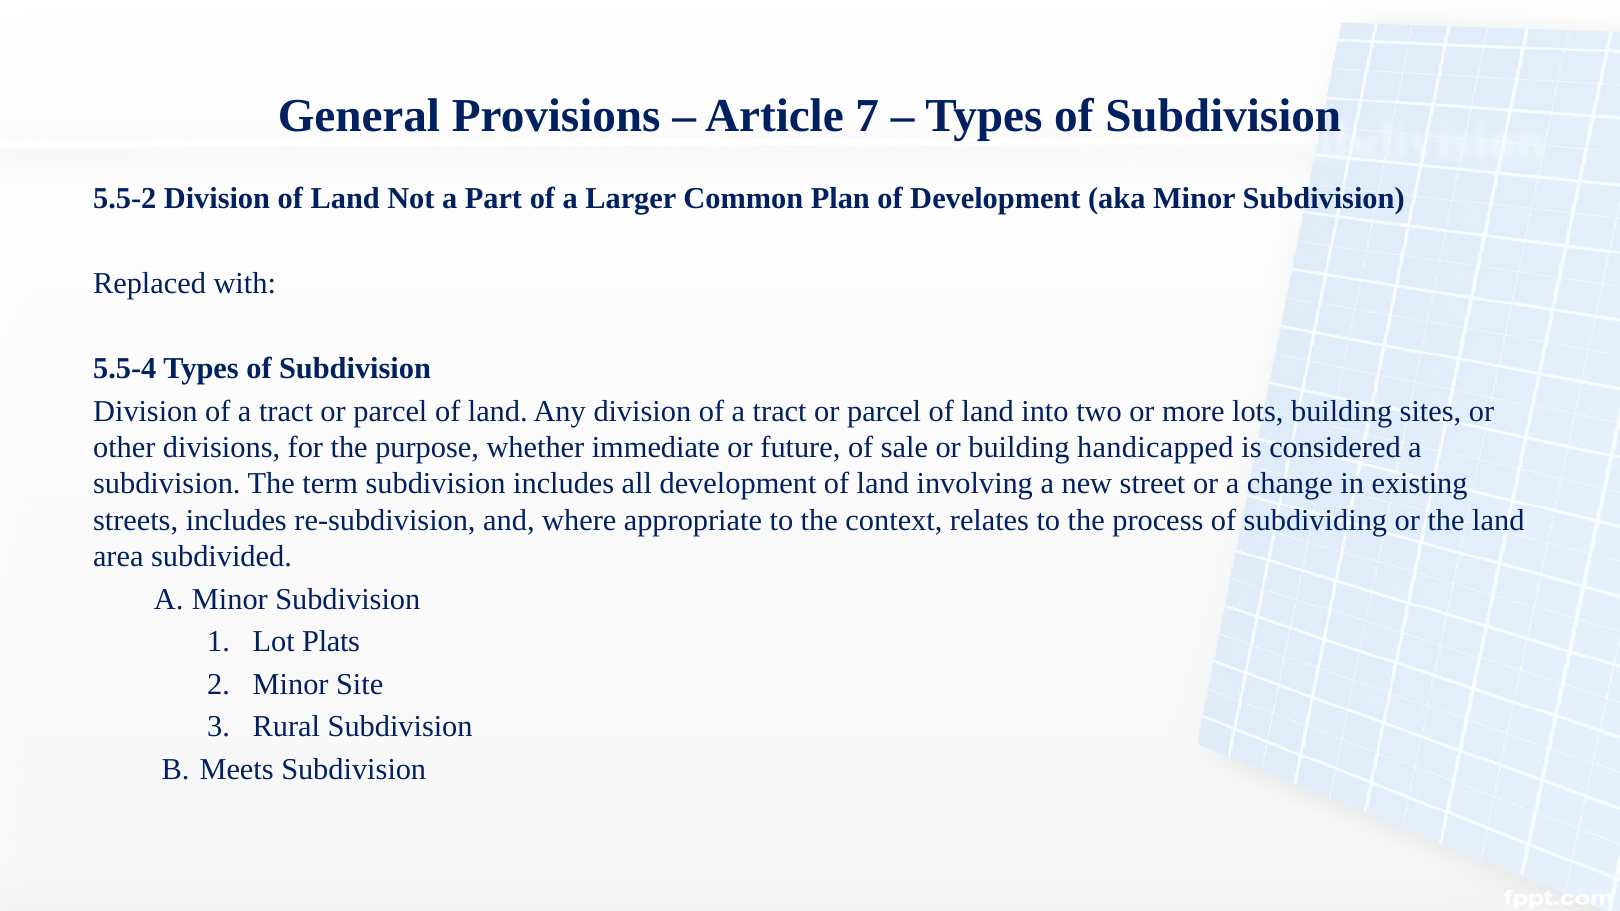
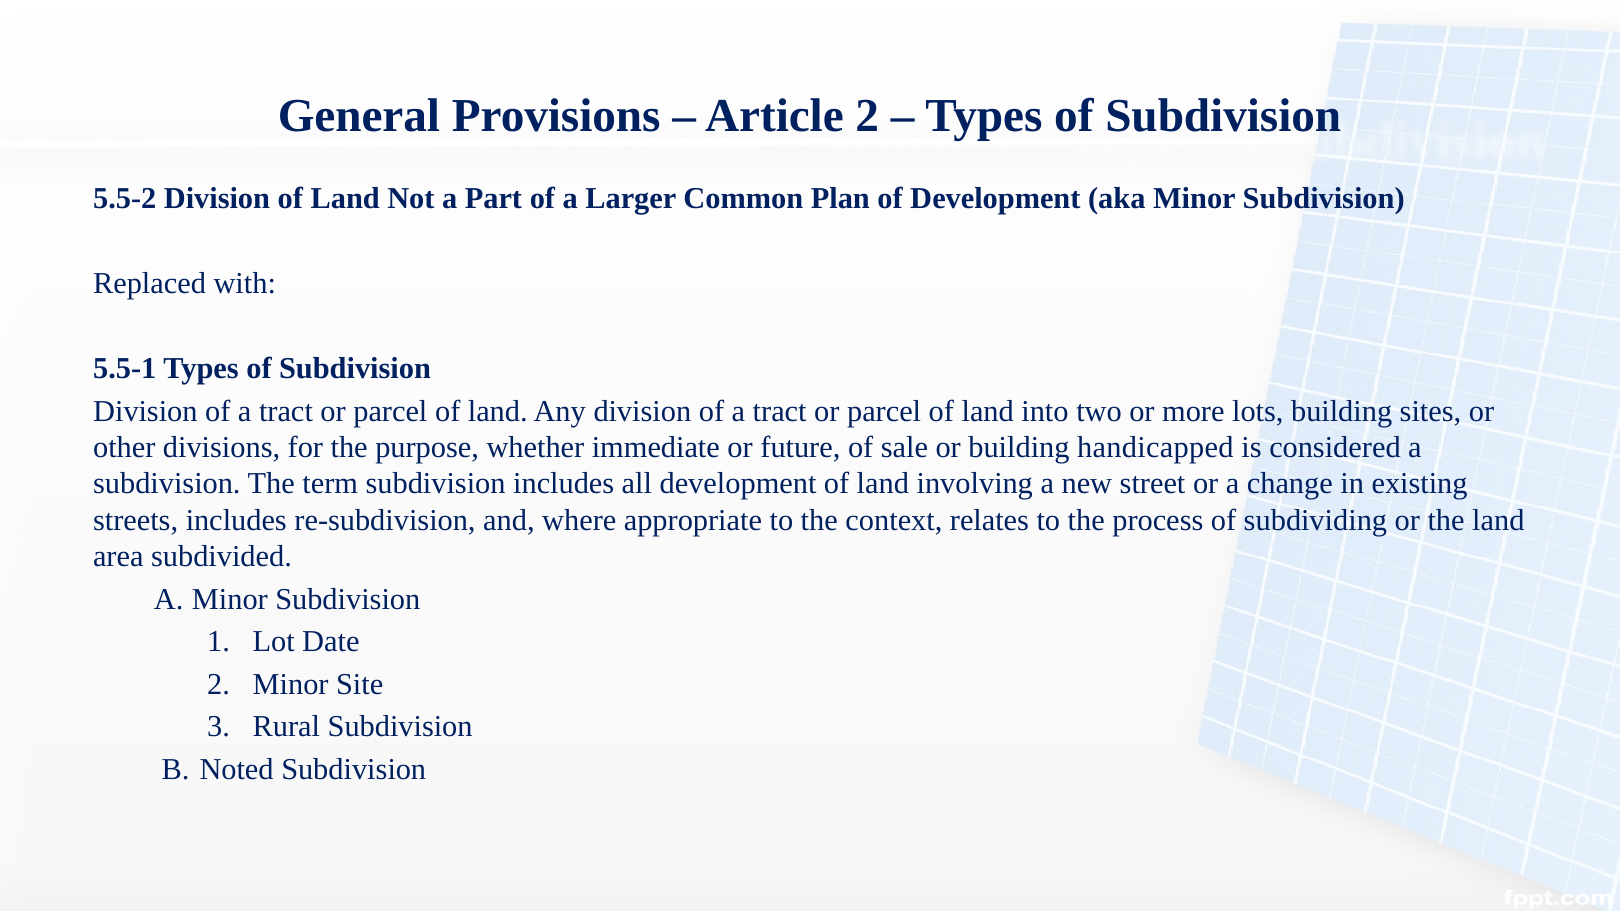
Article 7: 7 -> 2
5.5-4: 5.5-4 -> 5.5-1
Plats: Plats -> Date
Meets: Meets -> Noted
